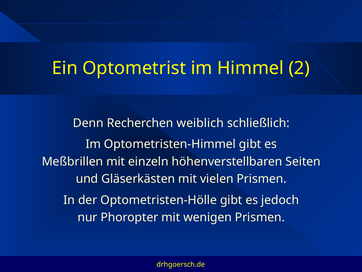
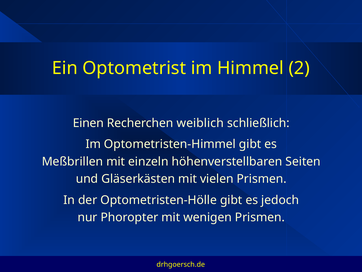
Denn: Denn -> Einen
